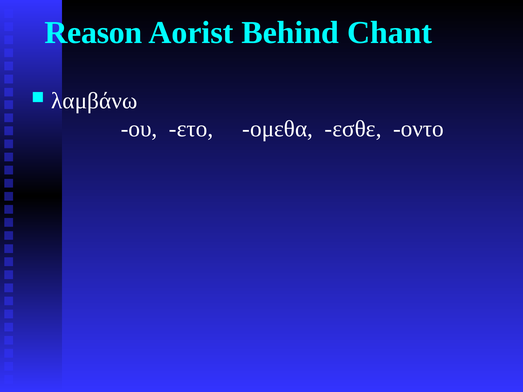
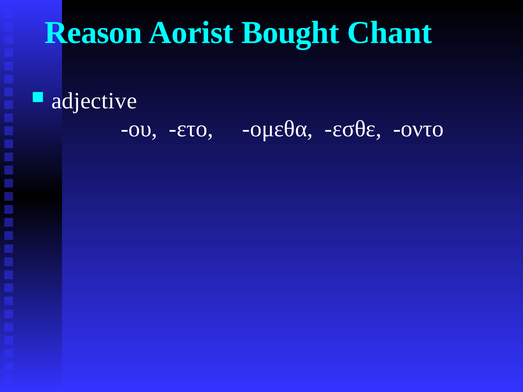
Behind: Behind -> Bought
λαμβάνω: λαμβάνω -> adjective
